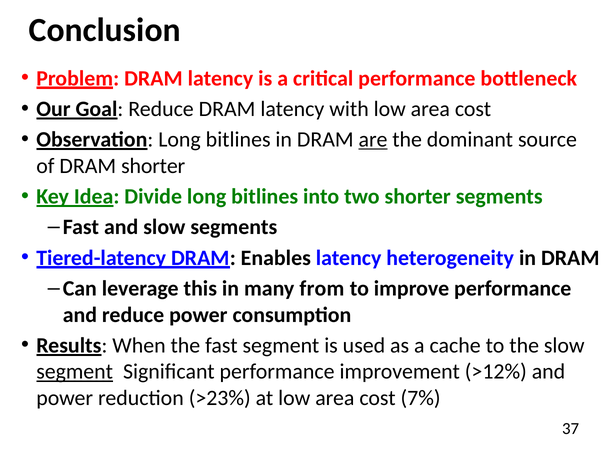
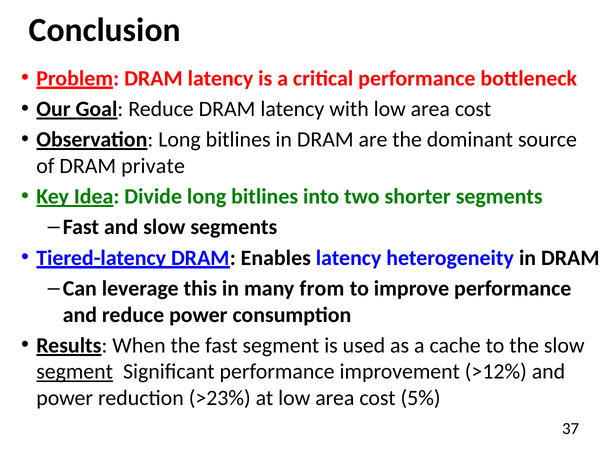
are underline: present -> none
DRAM shorter: shorter -> private
7%: 7% -> 5%
